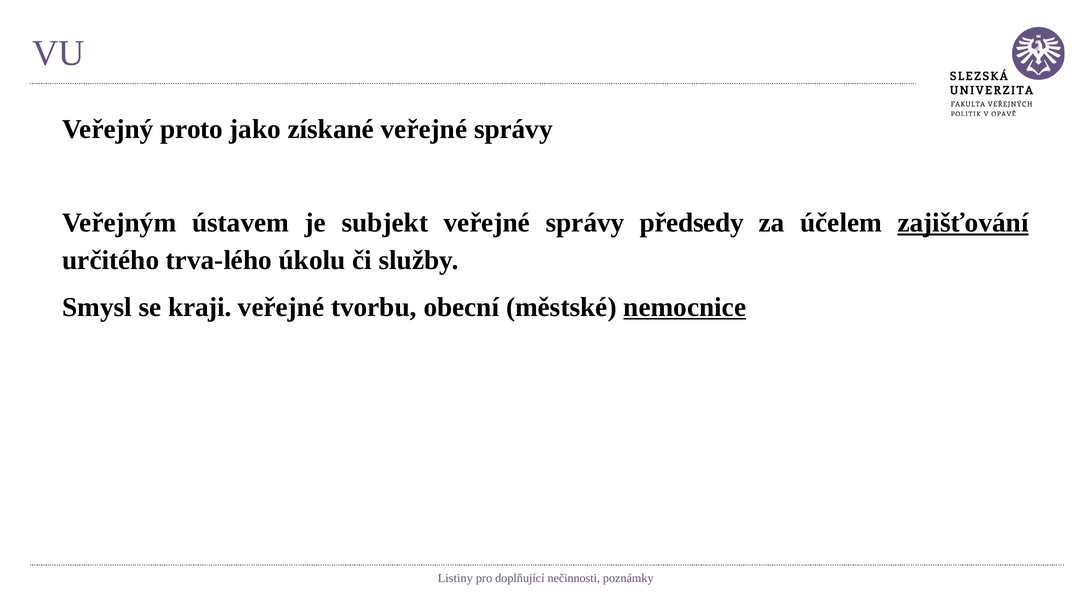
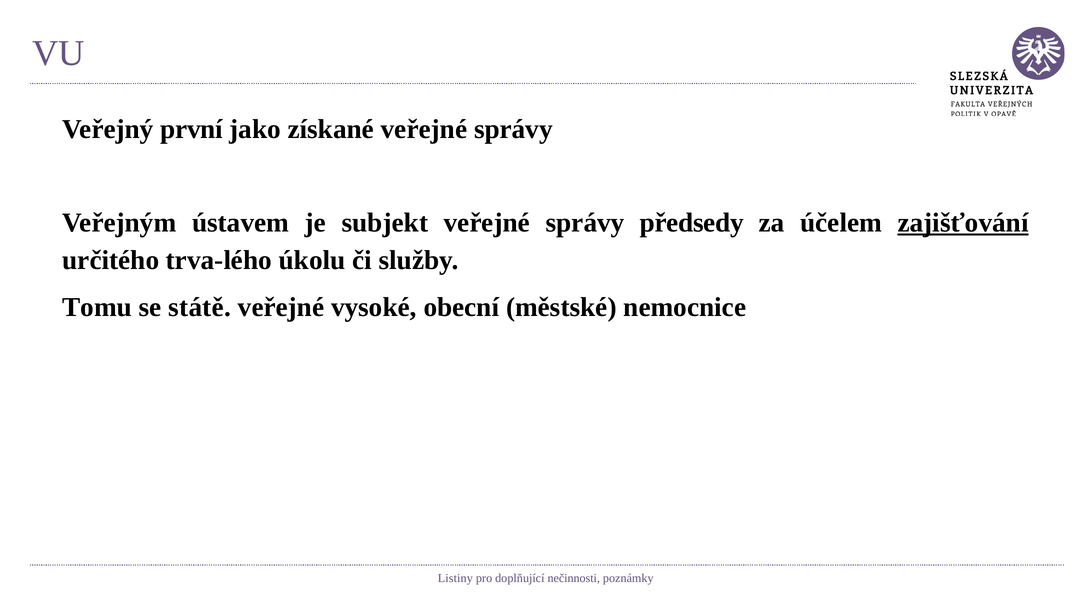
proto: proto -> první
Smysl: Smysl -> Tomu
kraji: kraji -> státě
tvorbu: tvorbu -> vysoké
nemocnice underline: present -> none
